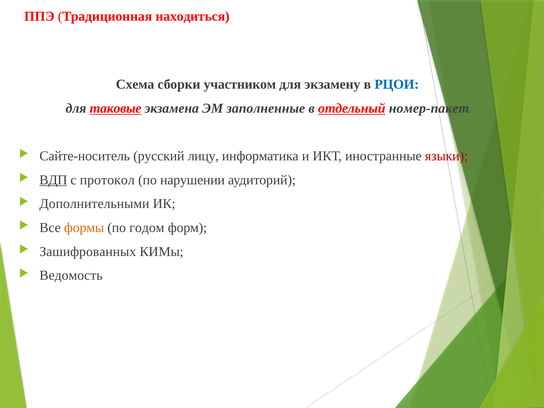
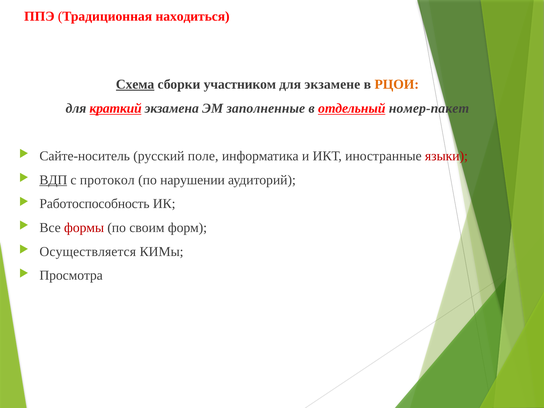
Схема underline: none -> present
экзамену: экзамену -> экзамене
РЦОИ colour: blue -> orange
таковые: таковые -> краткий
лицу: лицу -> поле
Дополнительными: Дополнительными -> Работоспособность
формы colour: orange -> red
годом: годом -> своим
Зашифрованных: Зашифрованных -> Осуществляется
Ведомость: Ведомость -> Просмотра
